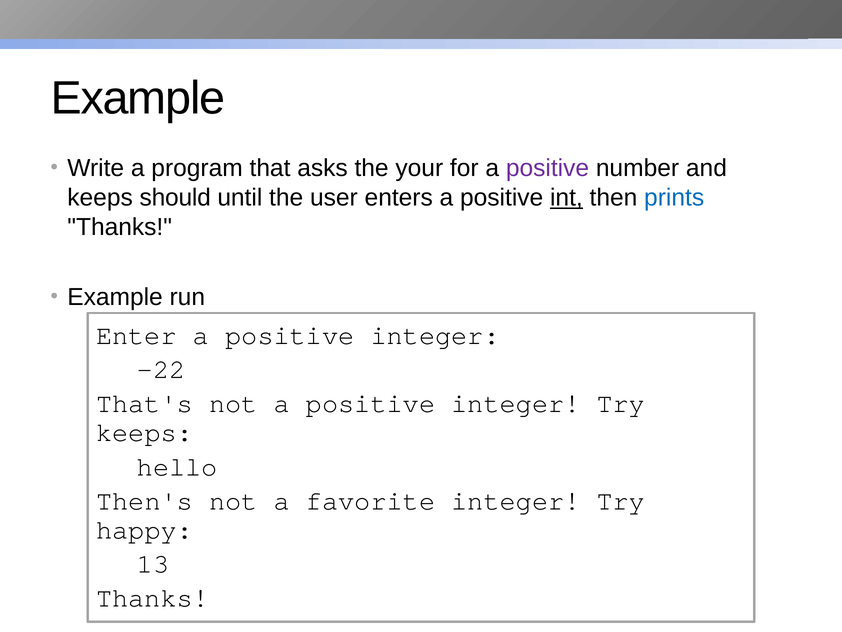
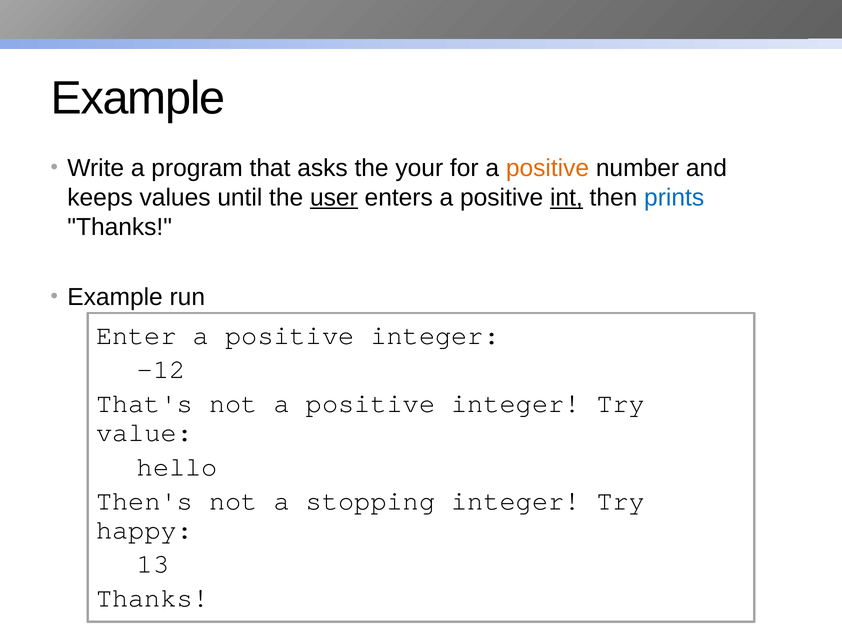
positive at (548, 168) colour: purple -> orange
should: should -> values
user underline: none -> present
-22: -22 -> -12
keeps at (145, 432): keeps -> value
favorite: favorite -> stopping
